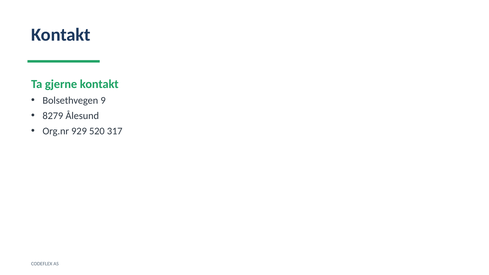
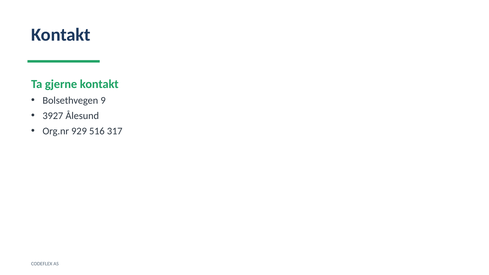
8279: 8279 -> 3927
520: 520 -> 516
